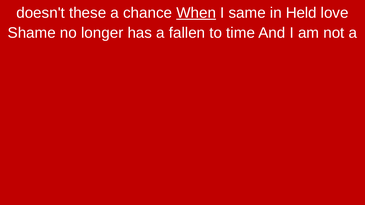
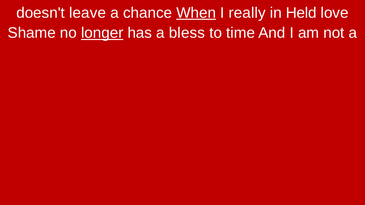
these: these -> leave
same: same -> really
longer underline: none -> present
fallen: fallen -> bless
